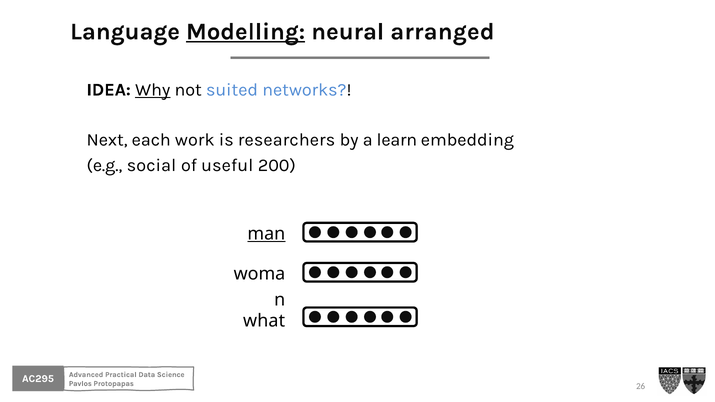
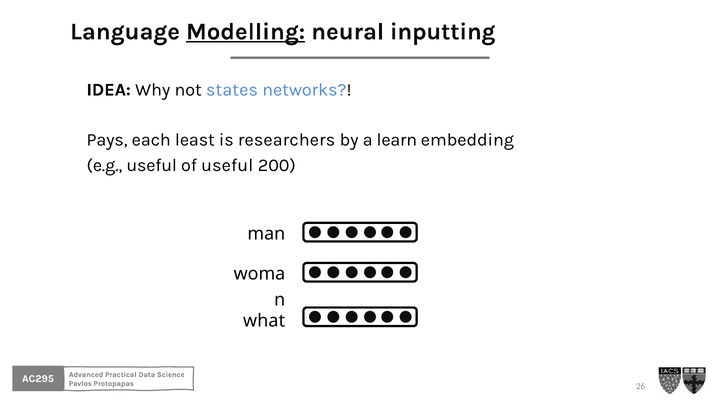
arranged: arranged -> inputting
Why underline: present -> none
suited: suited -> states
Next: Next -> Pays
work: work -> least
e.g social: social -> useful
man underline: present -> none
